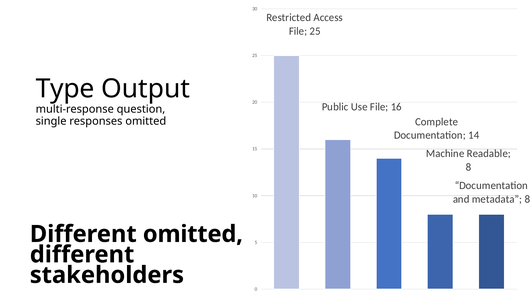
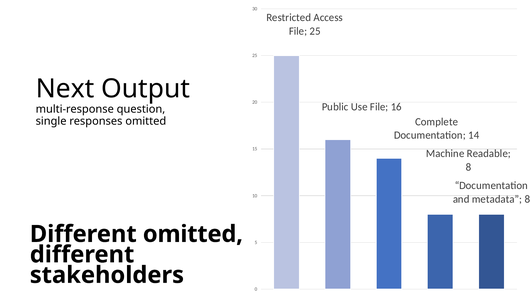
Type: Type -> Next
